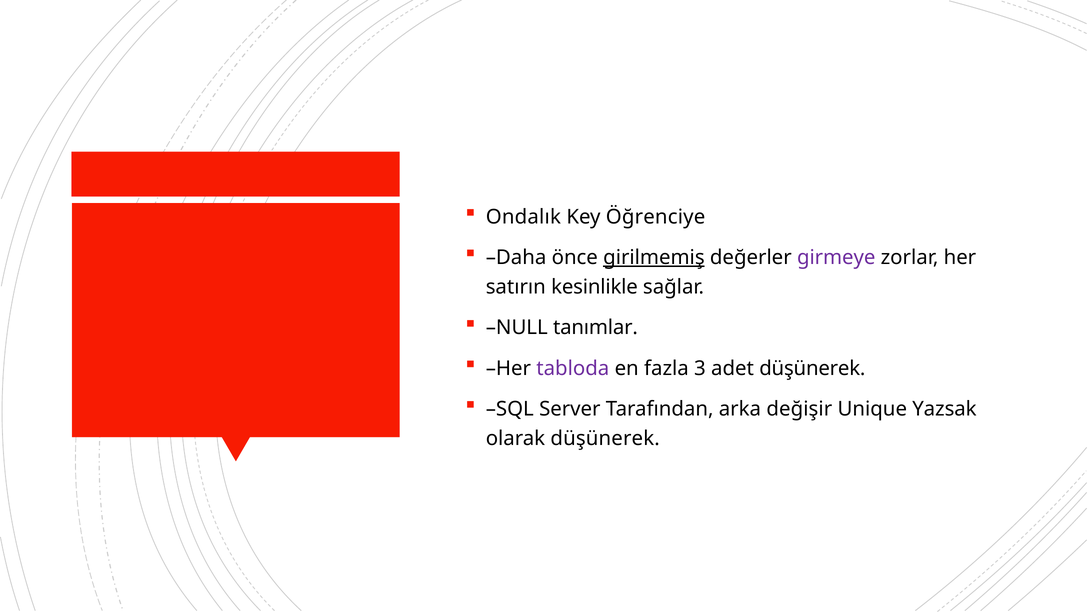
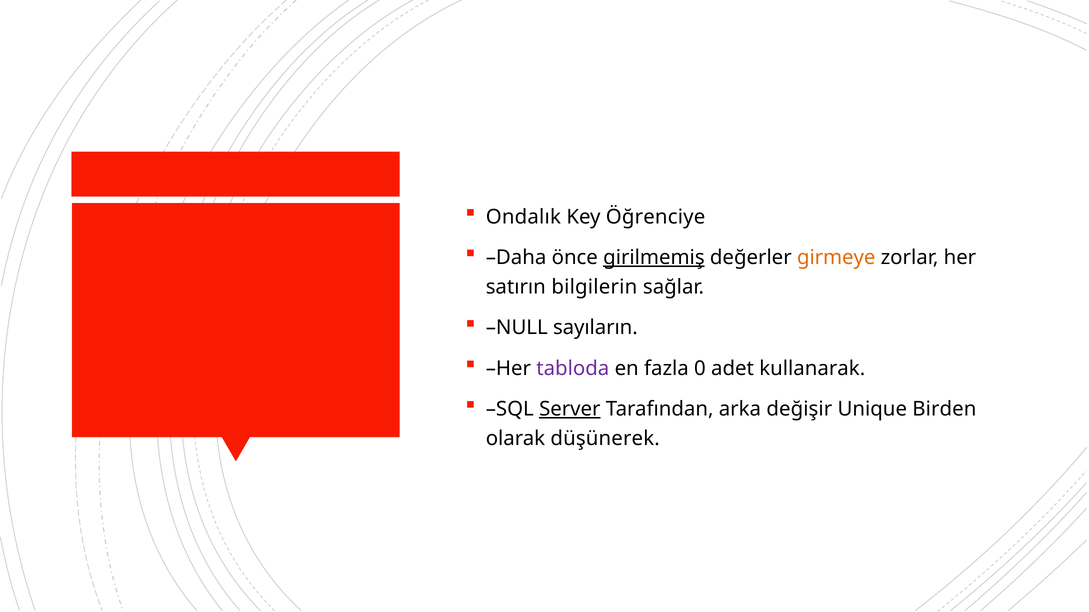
girmeye colour: purple -> orange
kesinlikle: kesinlikle -> bilgilerin
tanımlar: tanımlar -> sayıların
3: 3 -> 0
adet düşünerek: düşünerek -> kullanarak
Server underline: none -> present
Yazsak: Yazsak -> Birden
